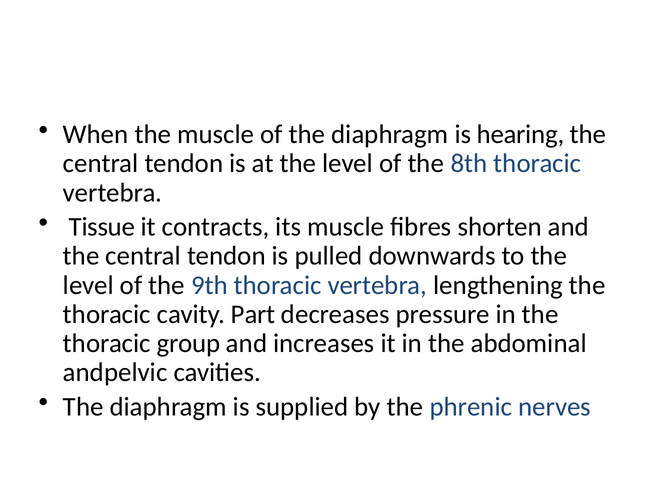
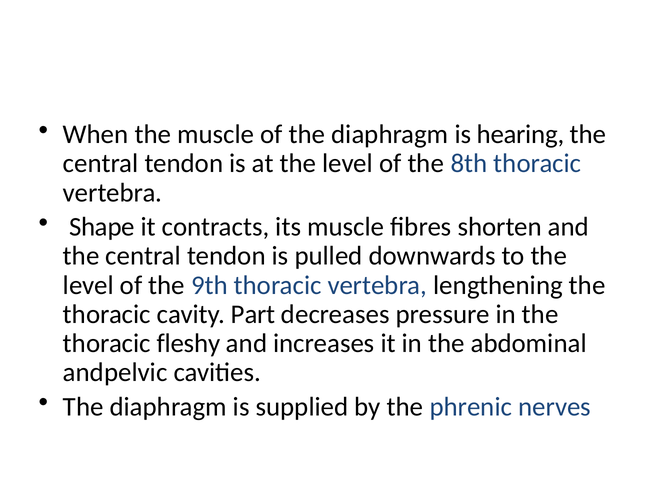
Tissue: Tissue -> Shape
group: group -> fleshy
